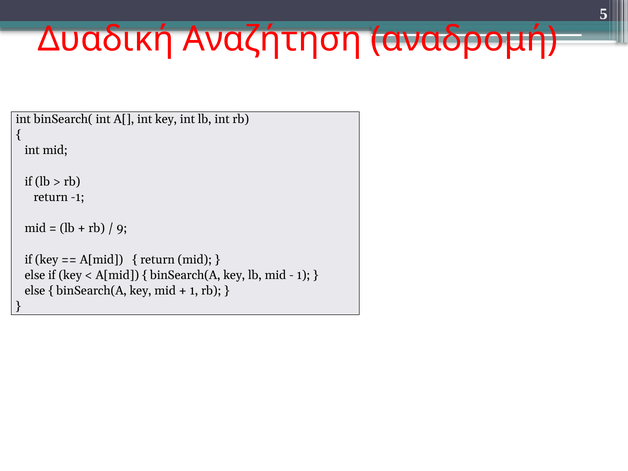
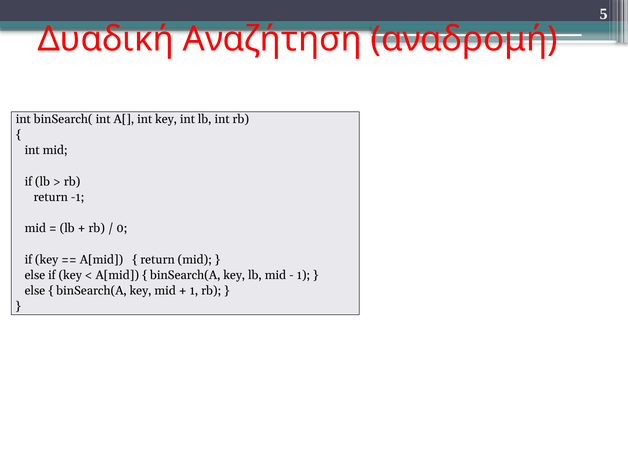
9: 9 -> 0
